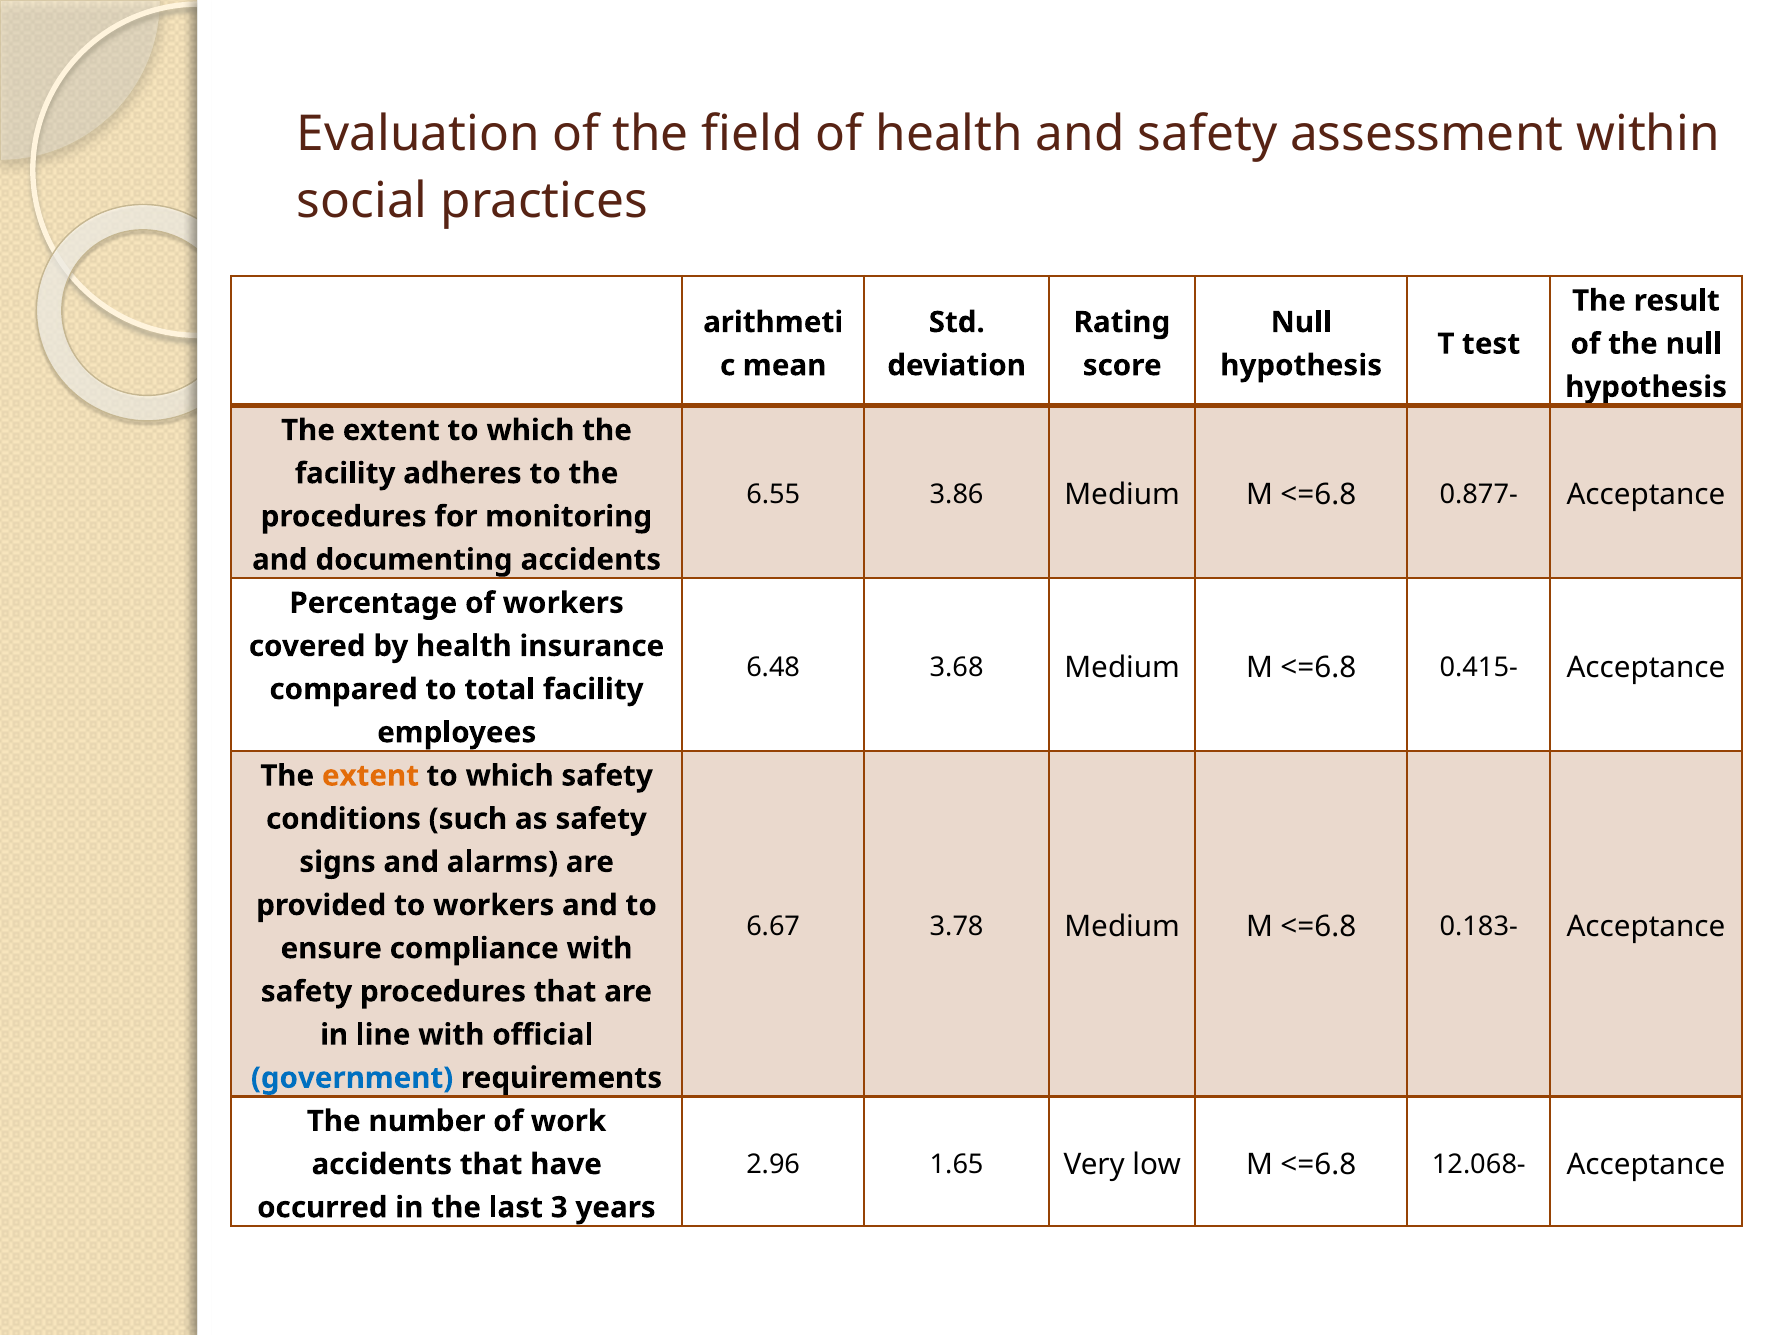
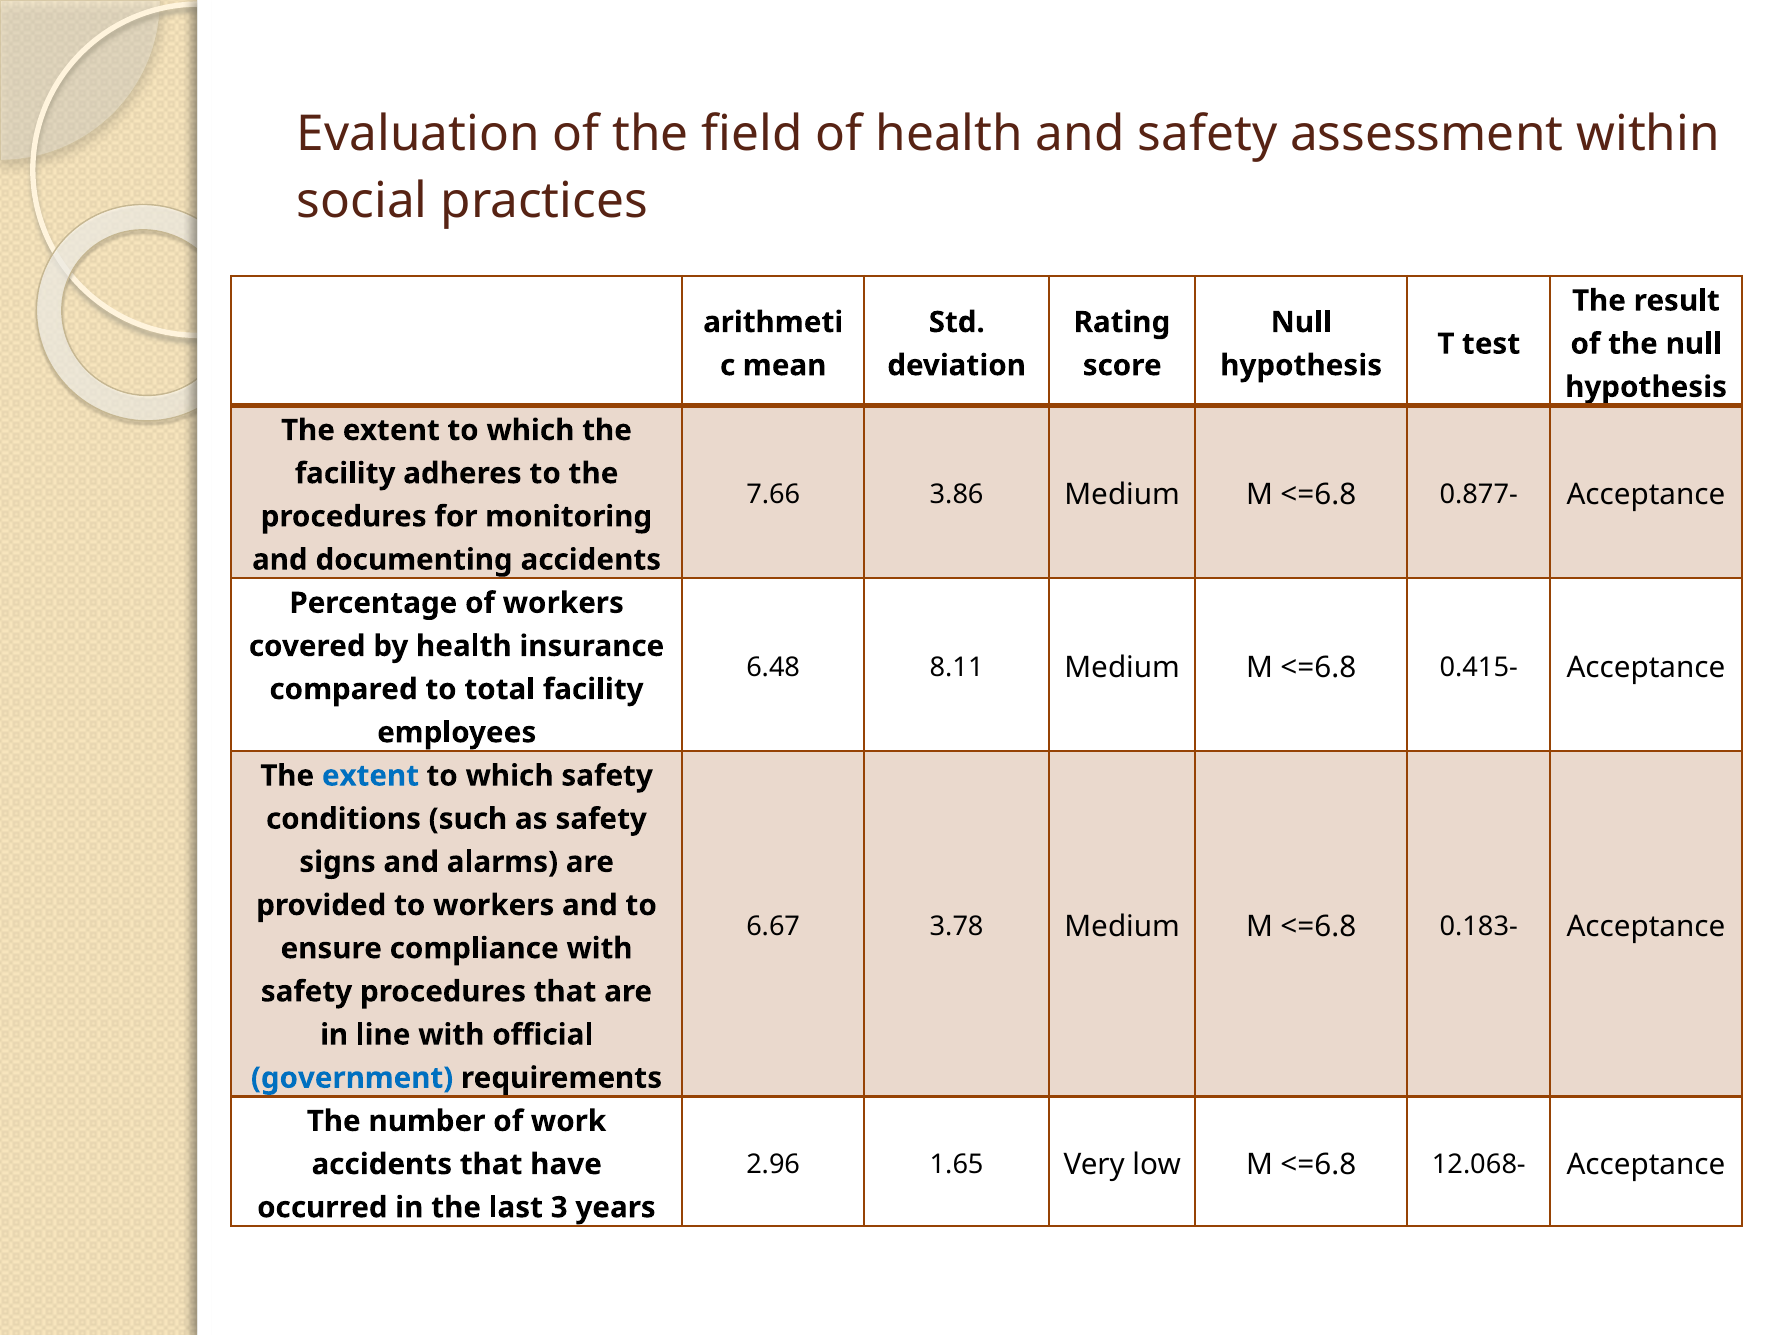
6.55: 6.55 -> 7.66
3.68: 3.68 -> 8.11
extent at (370, 776) colour: orange -> blue
